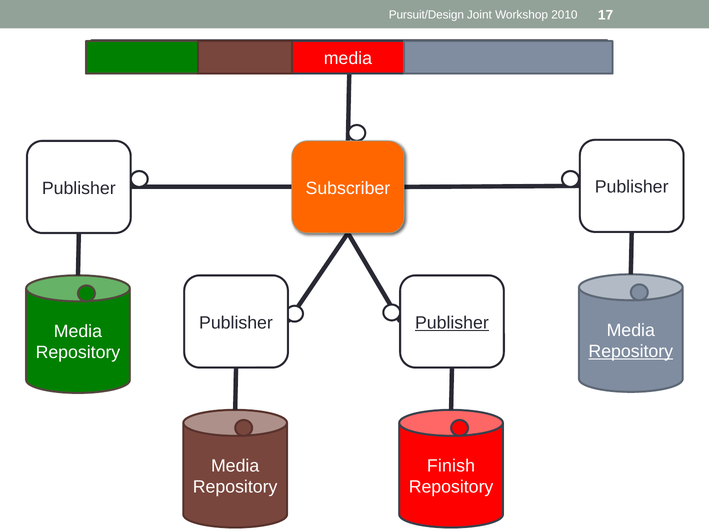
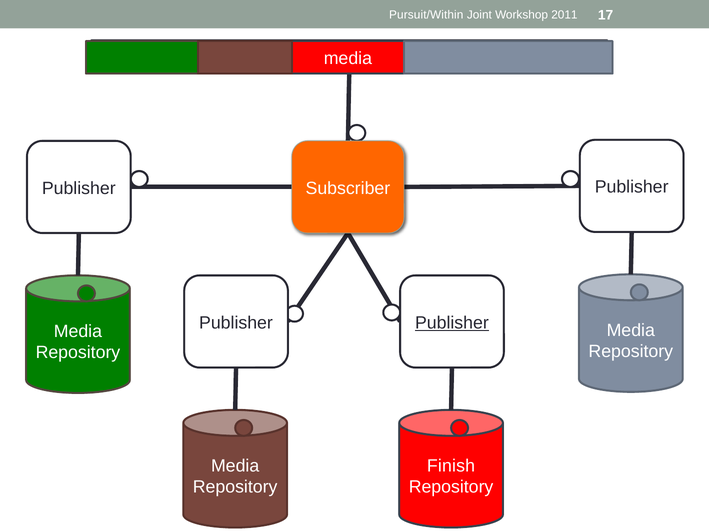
Pursuit/Design: Pursuit/Design -> Pursuit/Within
2010: 2010 -> 2011
Repository at (631, 351) underline: present -> none
